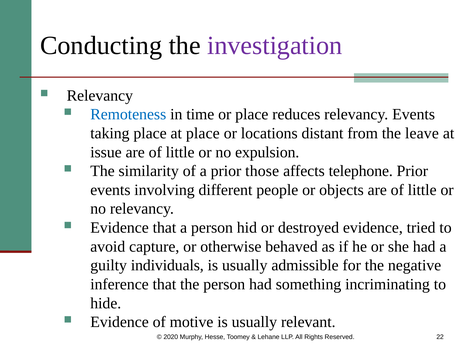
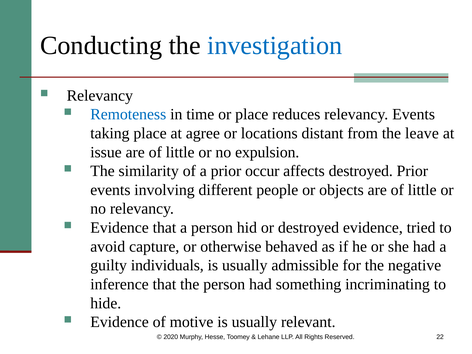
investigation colour: purple -> blue
at place: place -> agree
those: those -> occur
affects telephone: telephone -> destroyed
